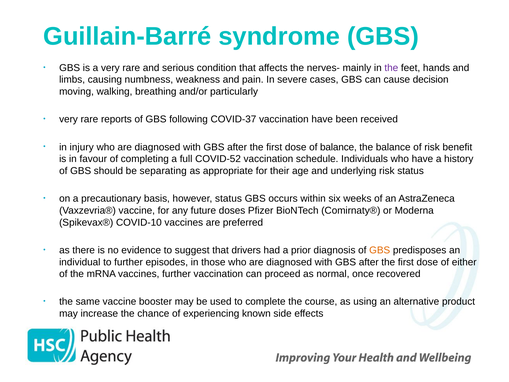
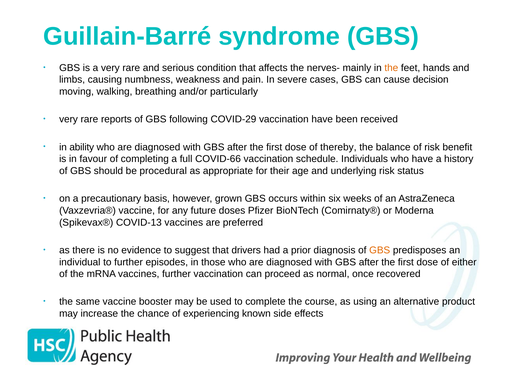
the at (391, 68) colour: purple -> orange
COVID-37: COVID-37 -> COVID-29
injury: injury -> ability
of balance: balance -> thereby
COVID-52: COVID-52 -> COVID-66
separating: separating -> procedural
however status: status -> grown
COVID-10: COVID-10 -> COVID-13
